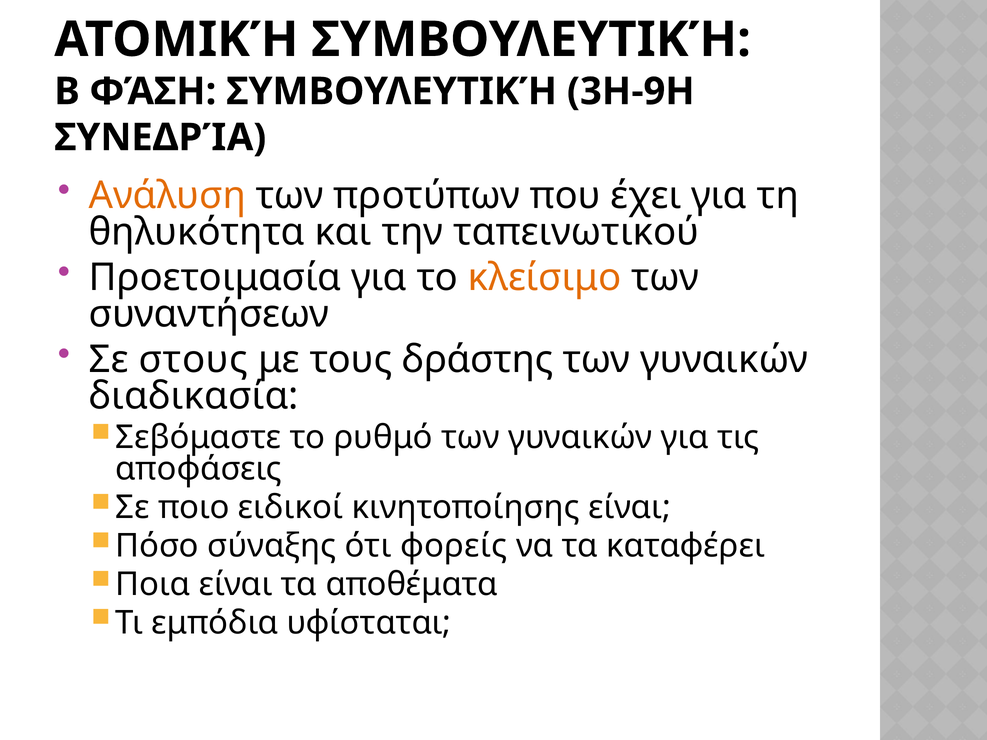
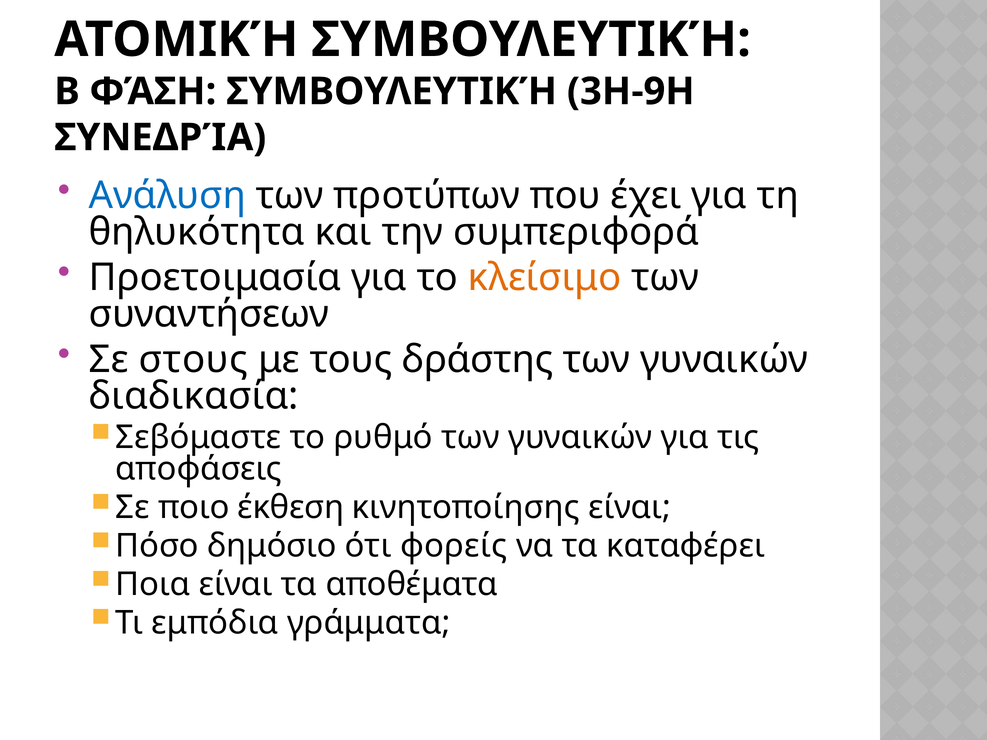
Ανάλυση colour: orange -> blue
ταπεινωτικού: ταπεινωτικού -> συμπεριφορά
ειδικοί: ειδικοί -> έκθεση
σύναξης: σύναξης -> δημόσιο
υφίσταται: υφίσταται -> γράμματα
